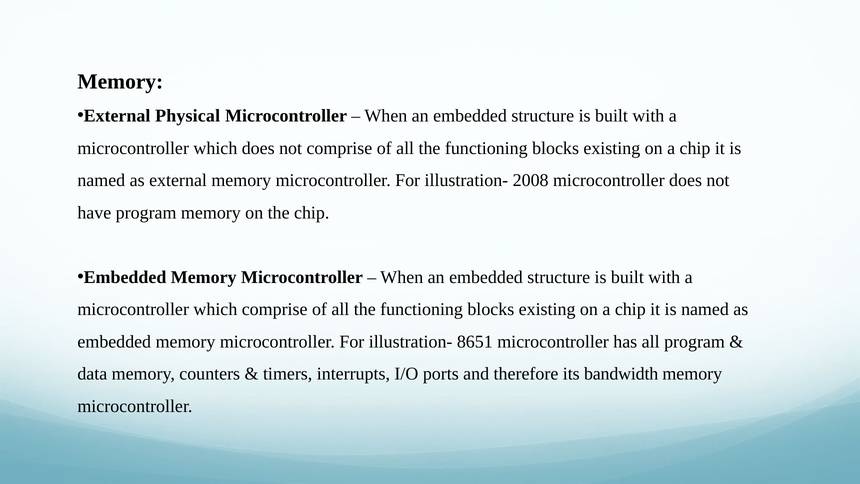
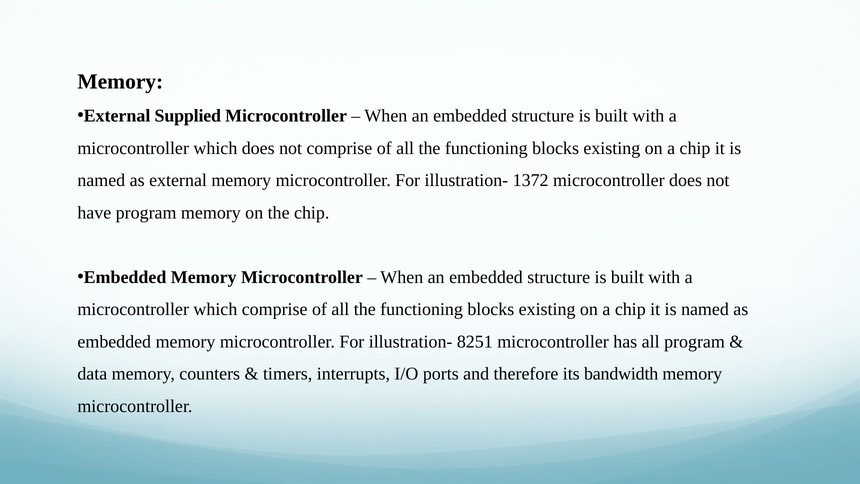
Physical: Physical -> Supplied
2008: 2008 -> 1372
8651: 8651 -> 8251
